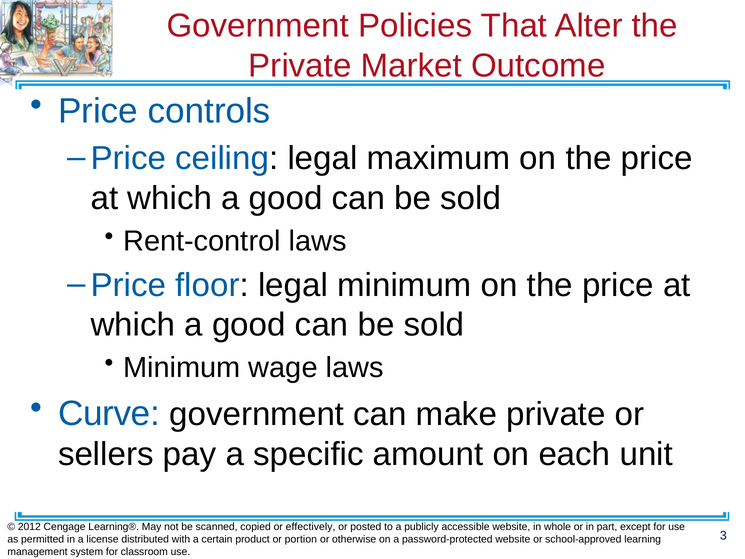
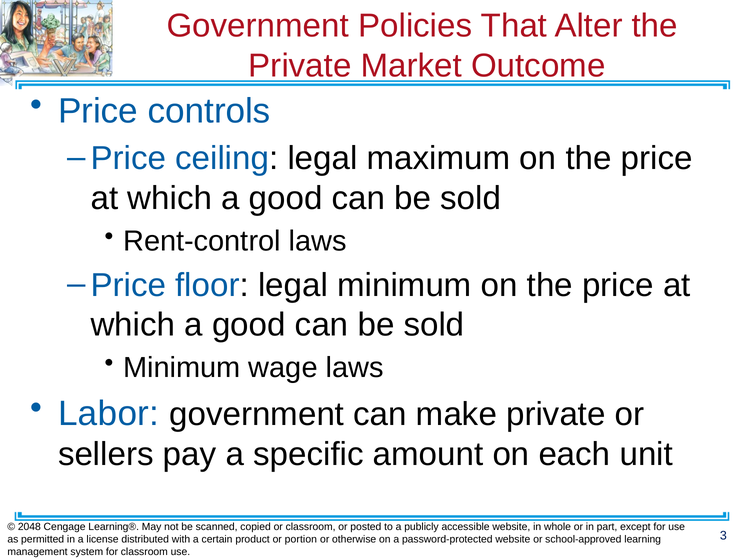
Curve: Curve -> Labor
2012: 2012 -> 2048
or effectively: effectively -> classroom
